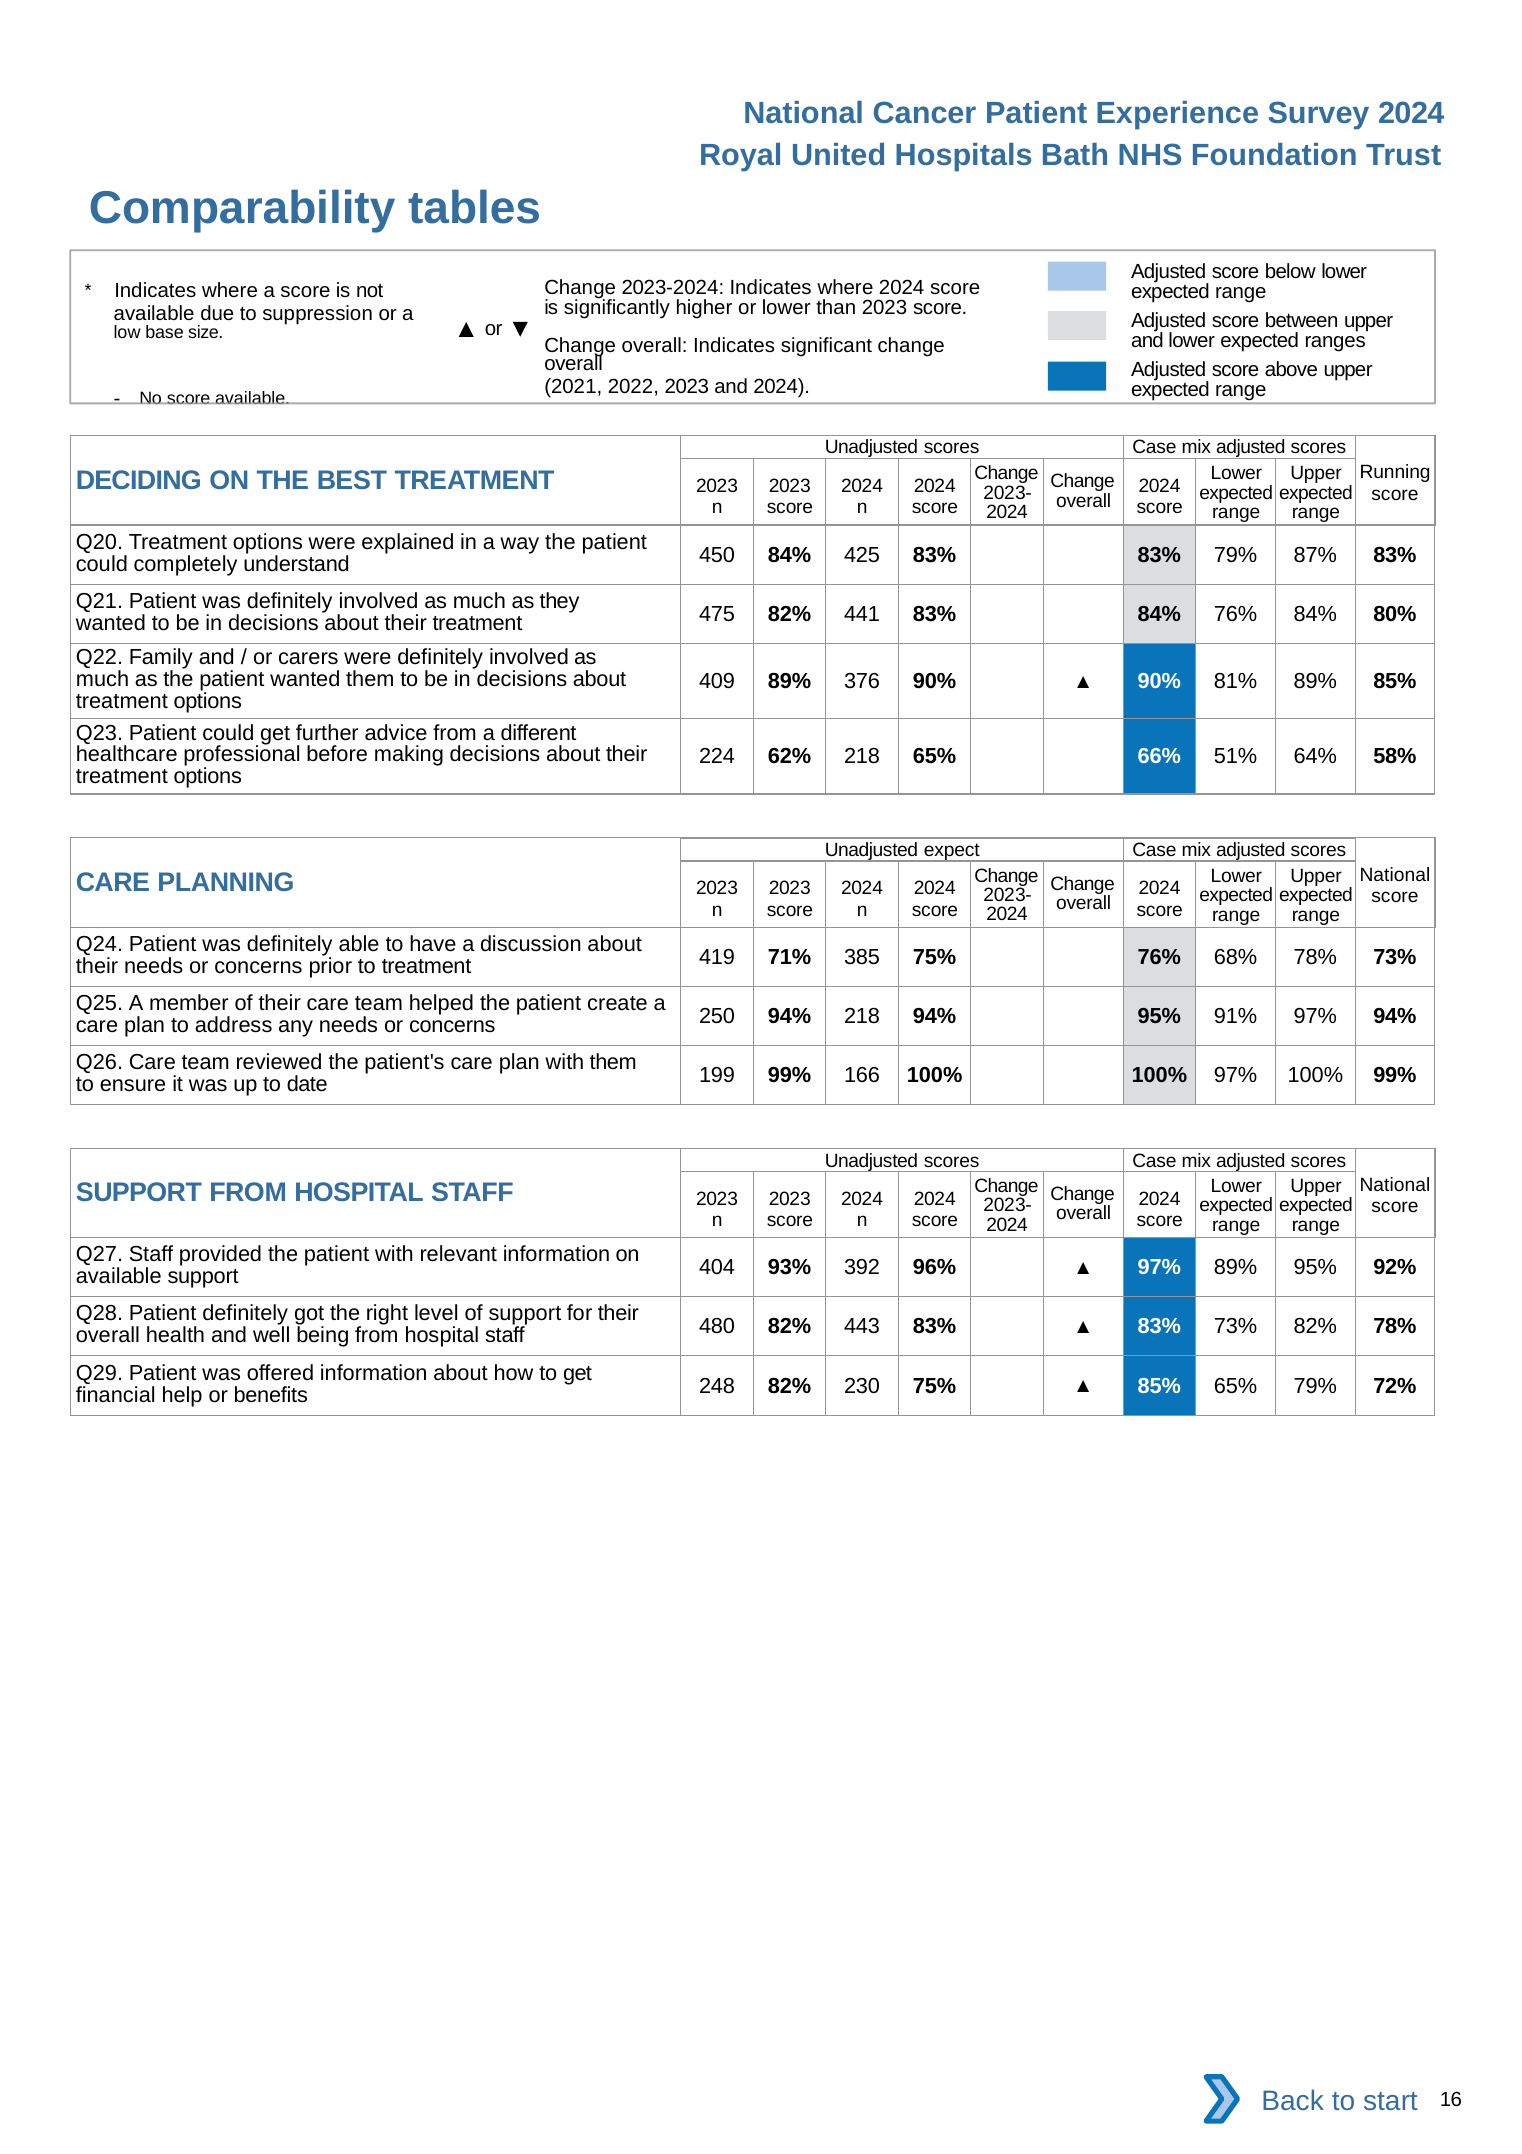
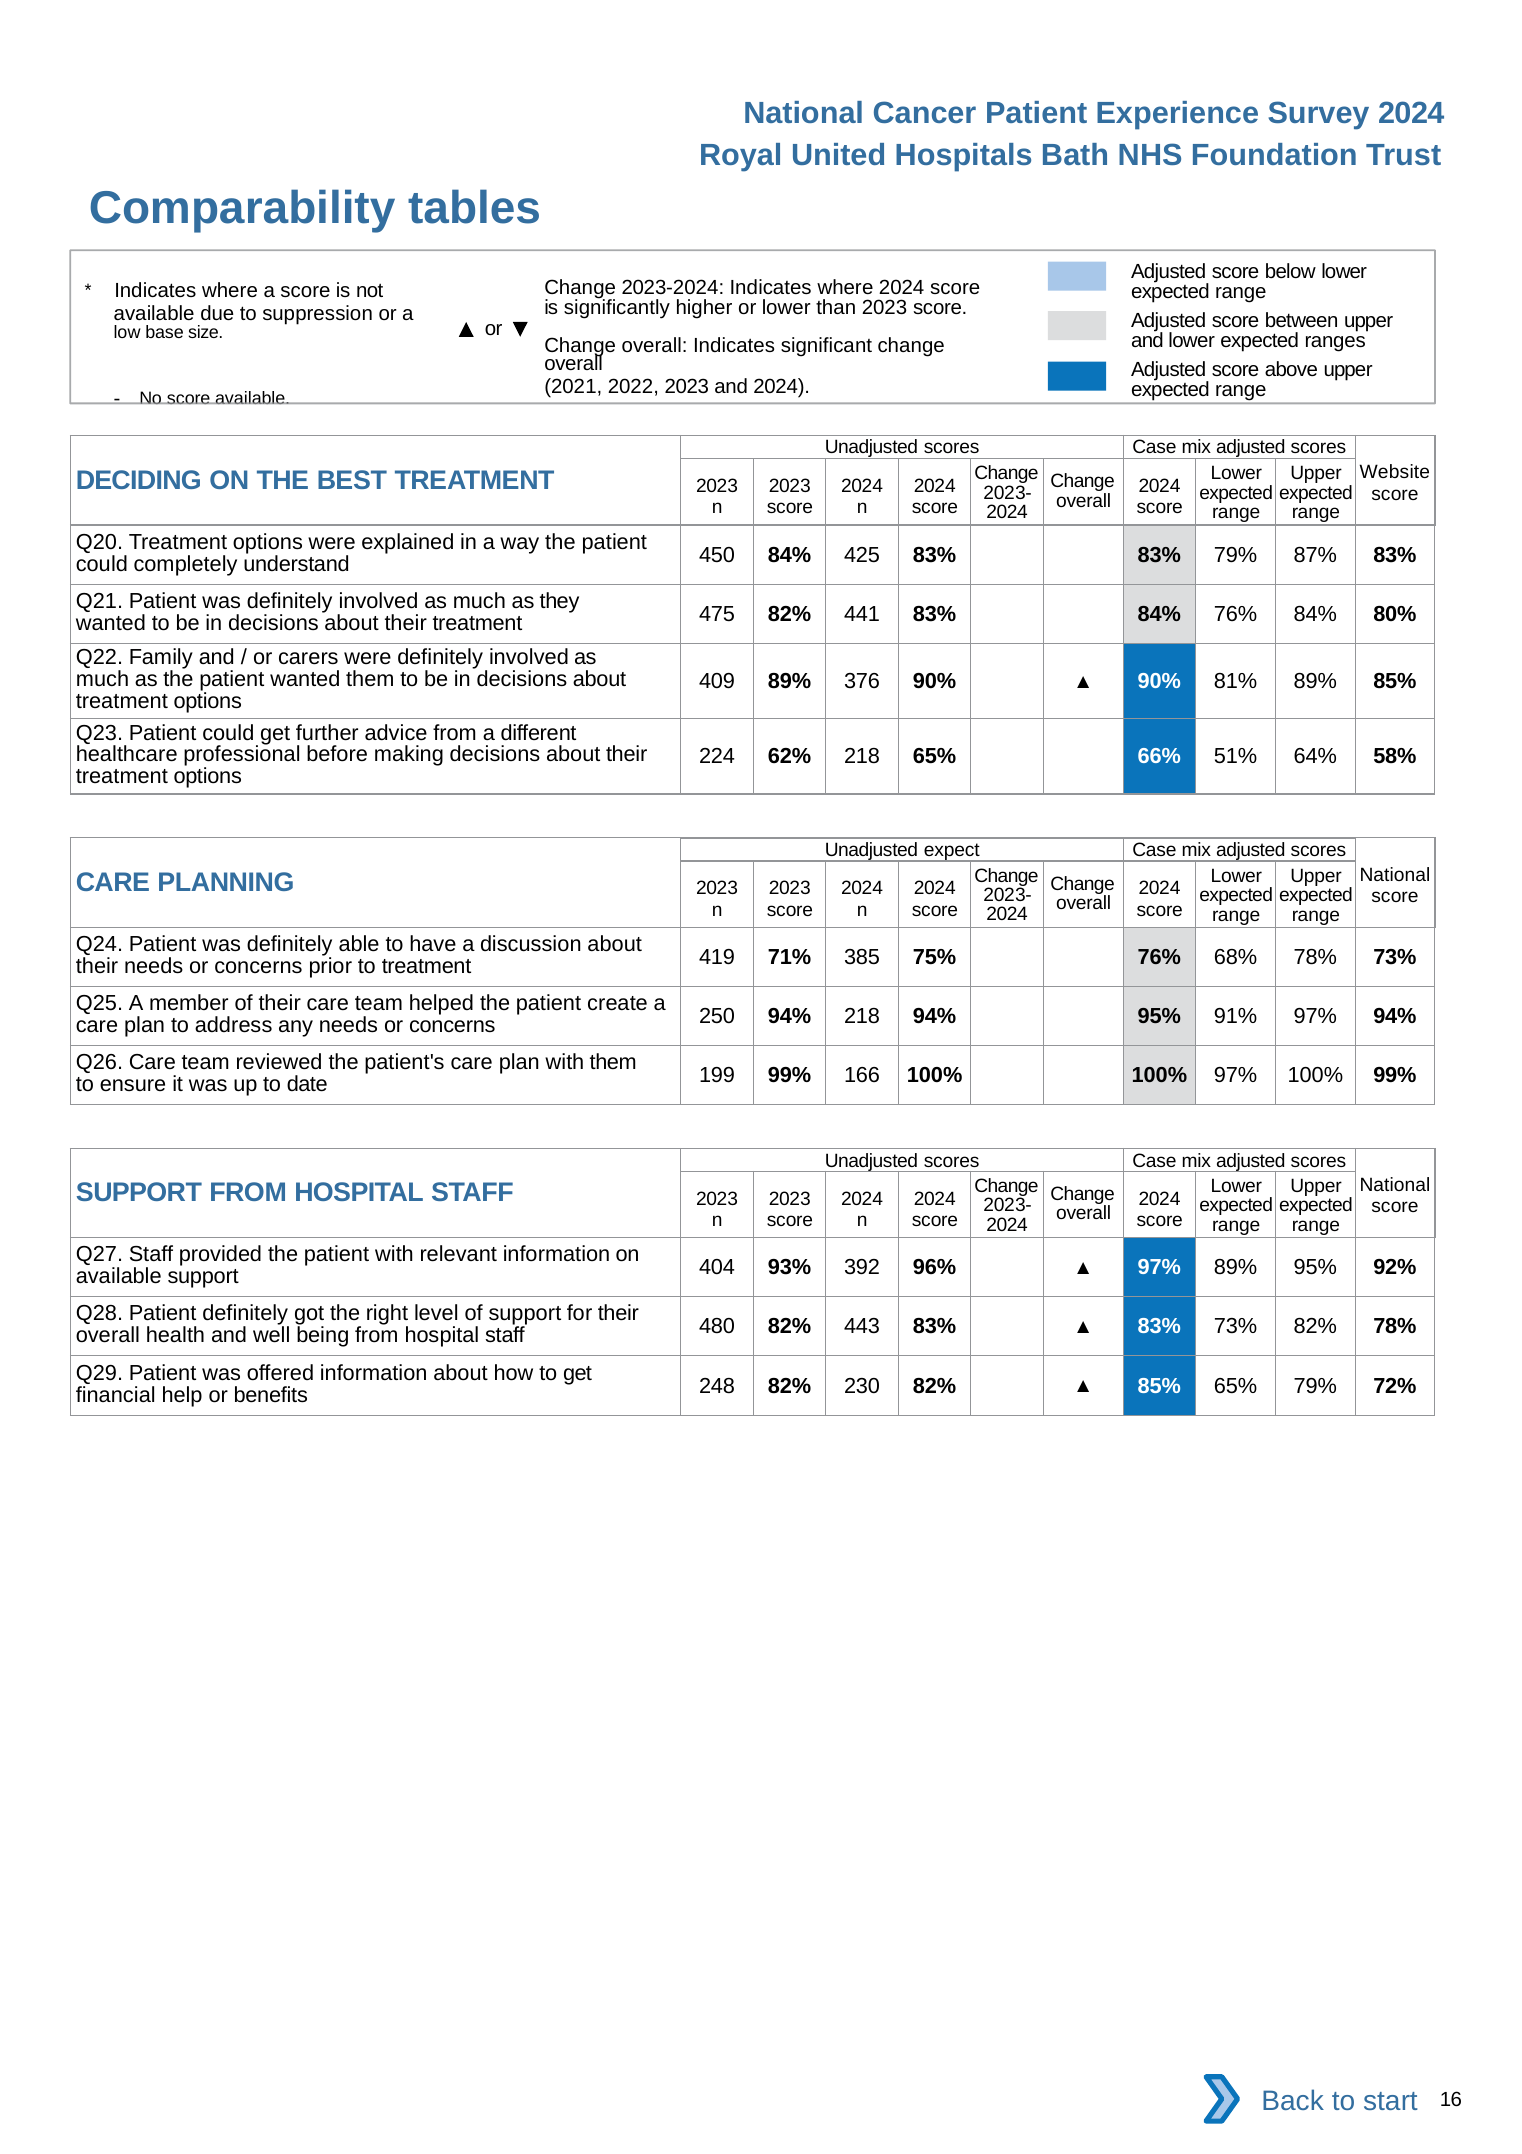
Running: Running -> Website
230 75%: 75% -> 82%
